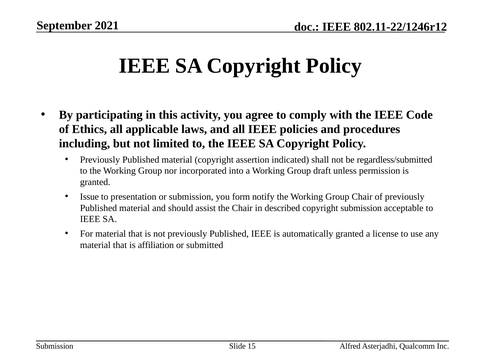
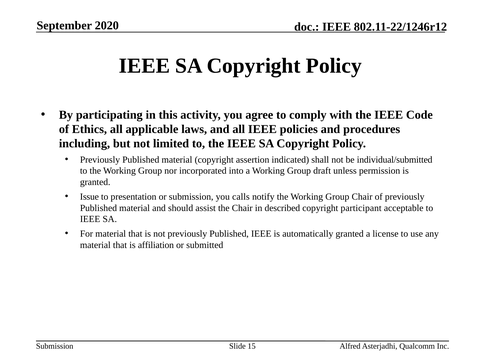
2021: 2021 -> 2020
regardless/submitted: regardless/submitted -> individual/submitted
form: form -> calls
copyright submission: submission -> participant
